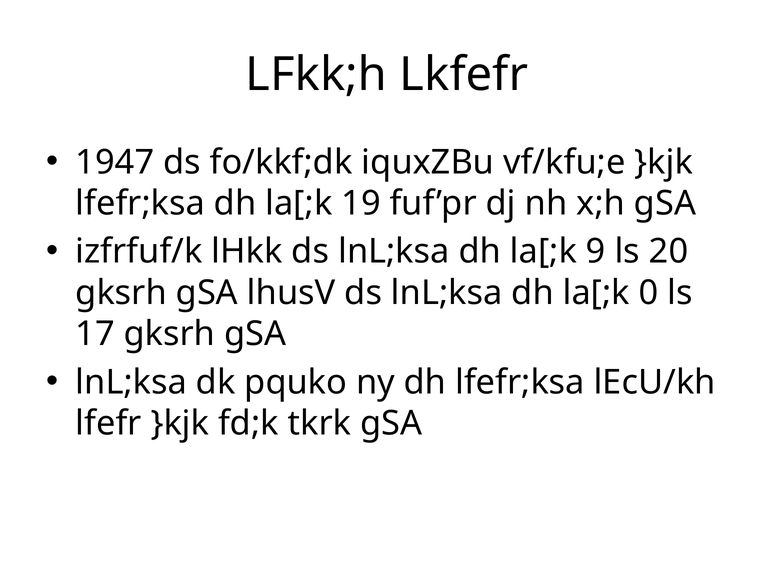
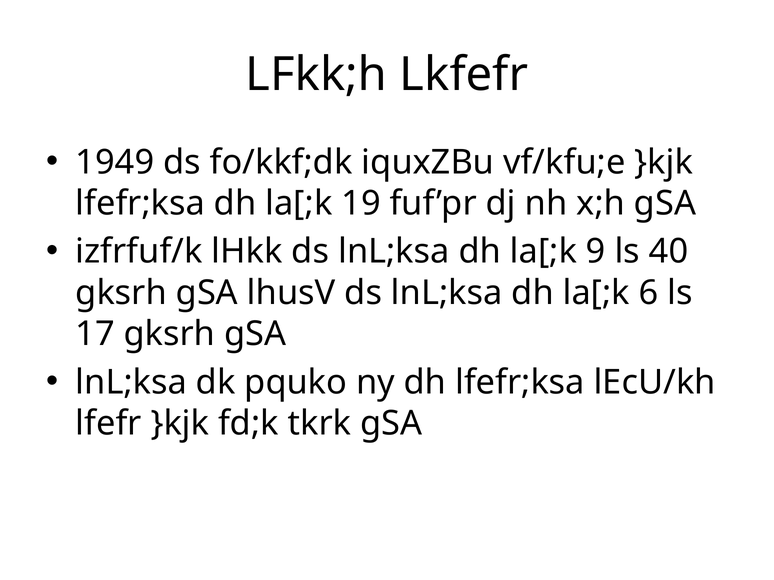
1947: 1947 -> 1949
20: 20 -> 40
0: 0 -> 6
